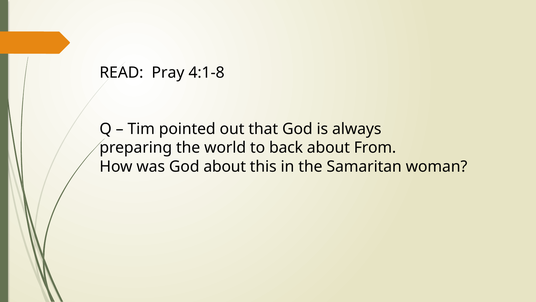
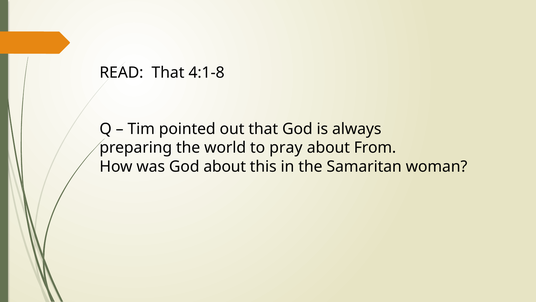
READ Pray: Pray -> That
back: back -> pray
